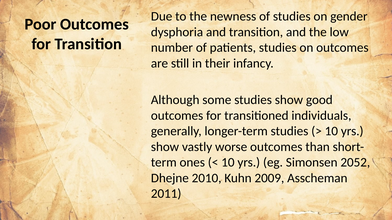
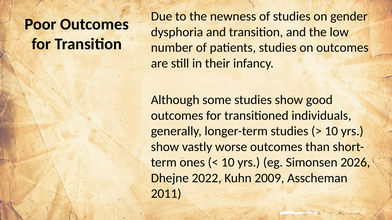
2052: 2052 -> 2026
2010: 2010 -> 2022
